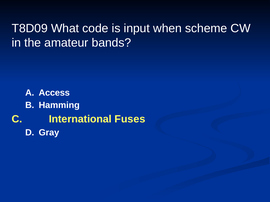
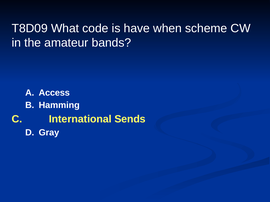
input: input -> have
Fuses: Fuses -> Sends
